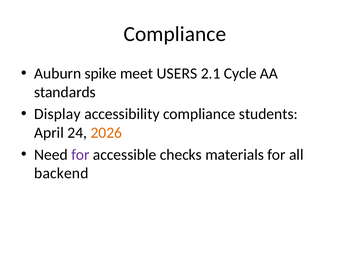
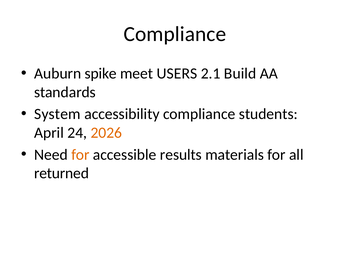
Cycle: Cycle -> Build
Display: Display -> System
for at (80, 154) colour: purple -> orange
checks: checks -> results
backend: backend -> returned
